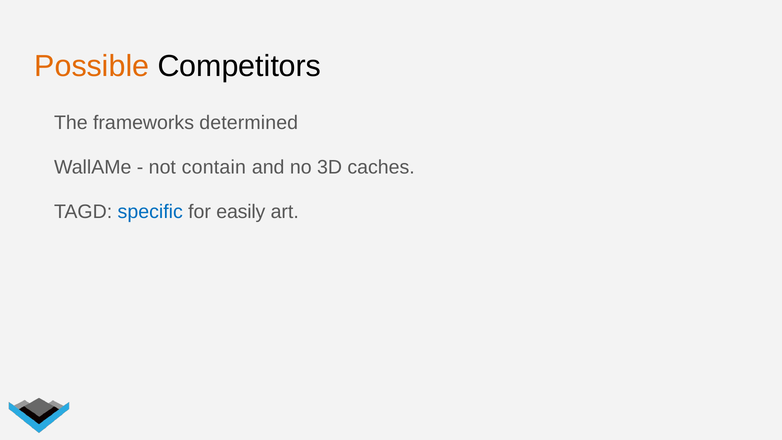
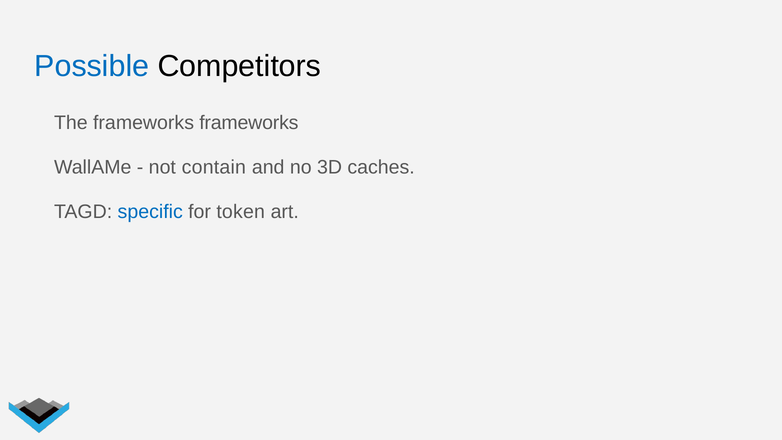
Possible colour: orange -> blue
frameworks determined: determined -> frameworks
easily: easily -> token
